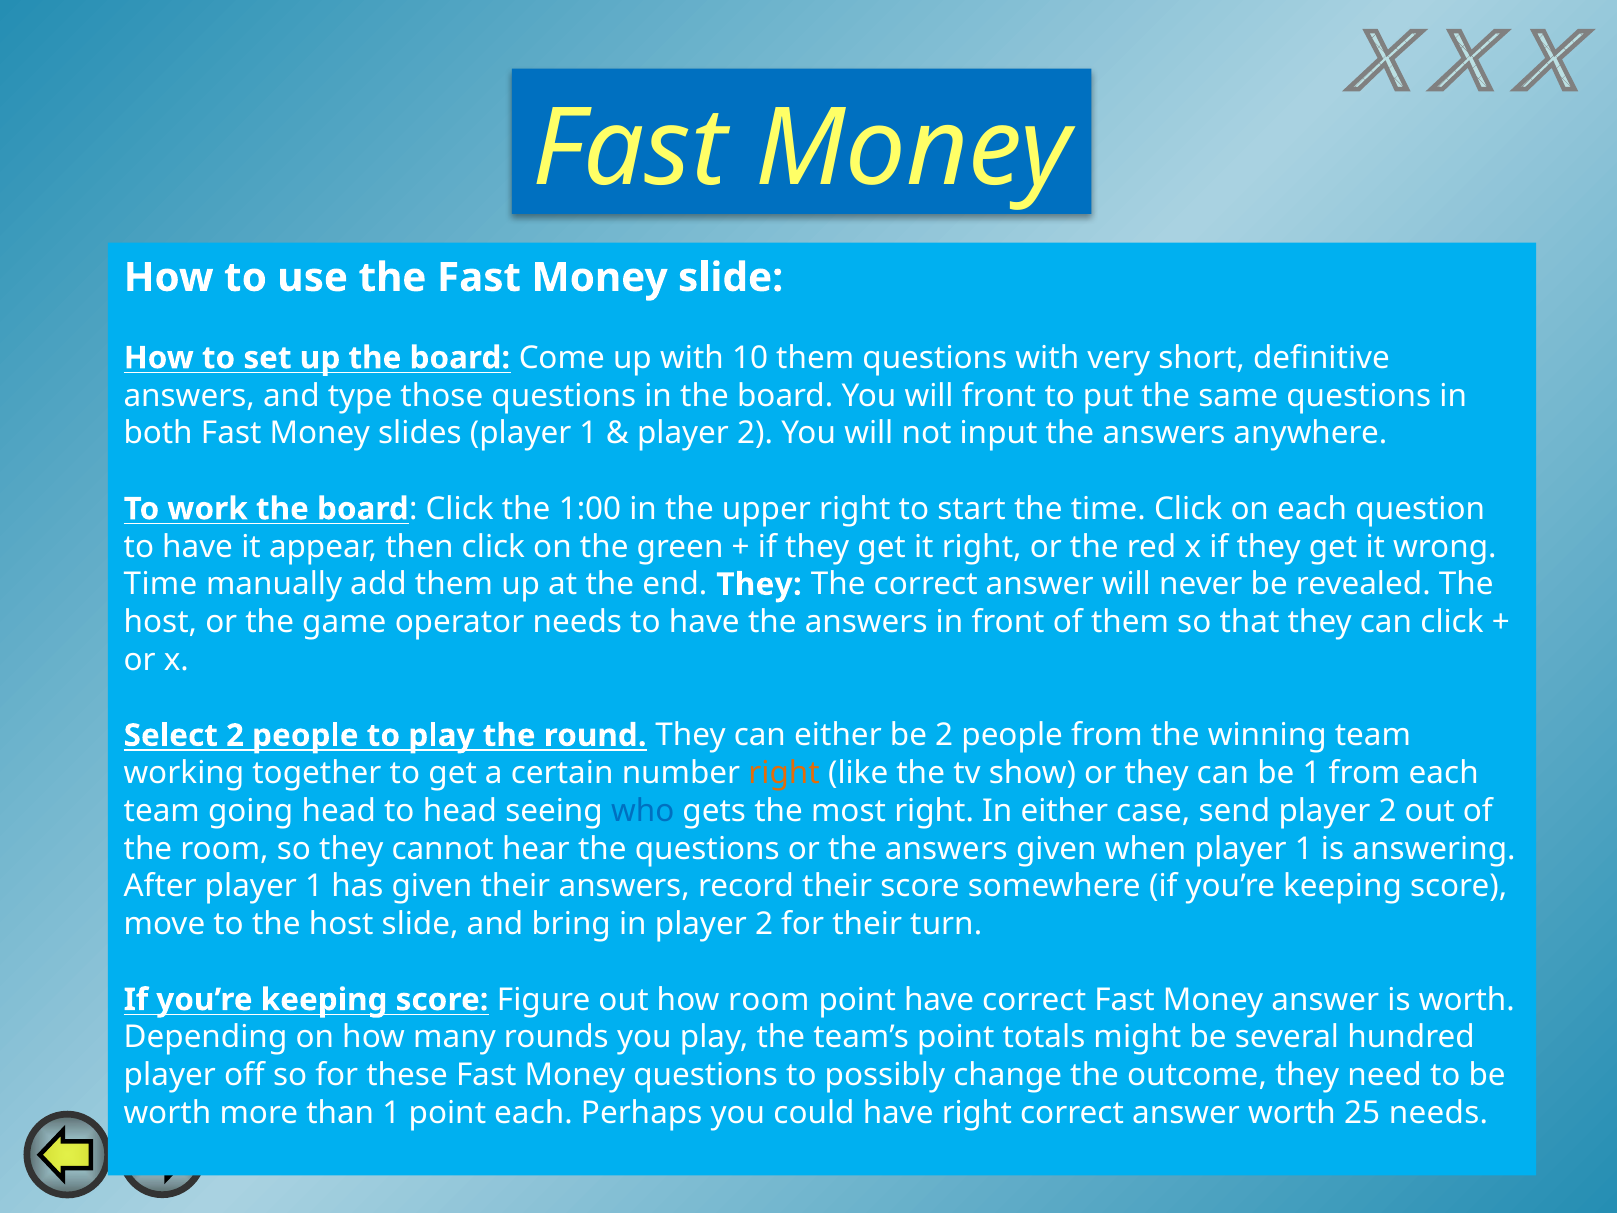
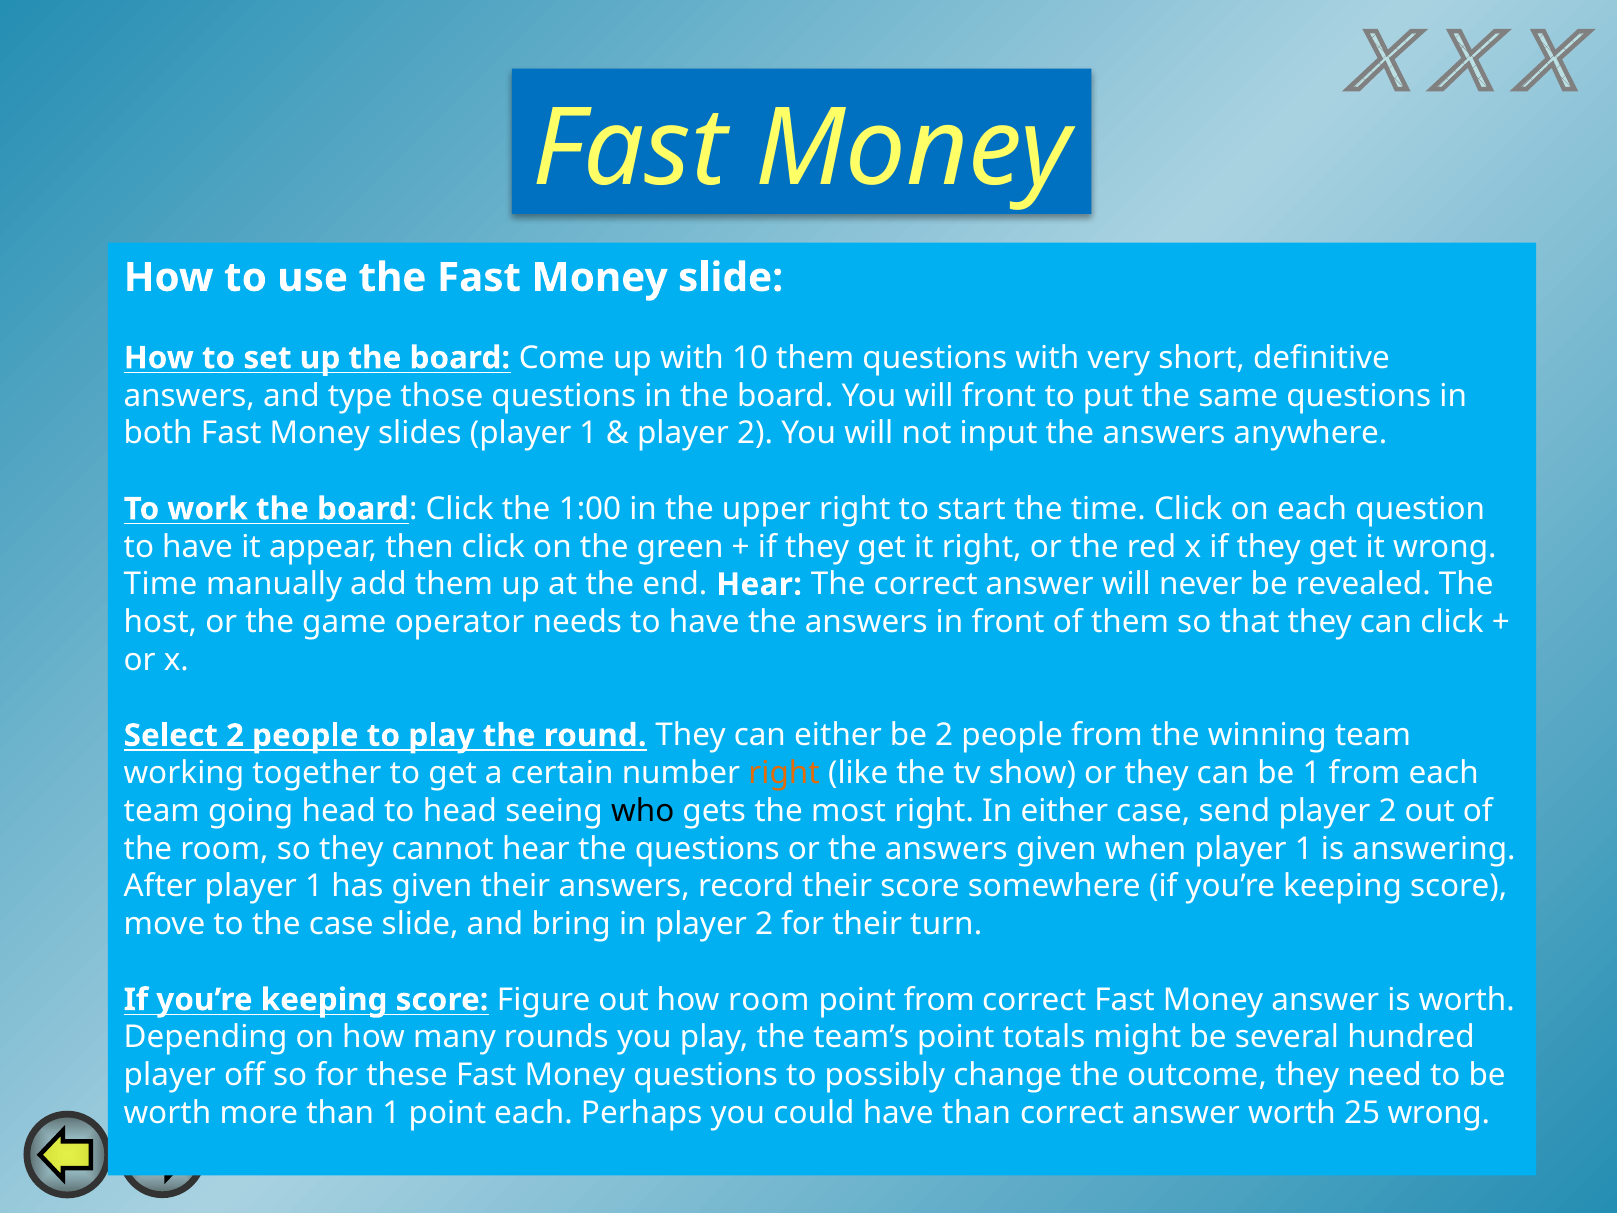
end They: They -> Hear
who colour: blue -> black
to the host: host -> case
point have: have -> from
have right: right -> than
25 needs: needs -> wrong
